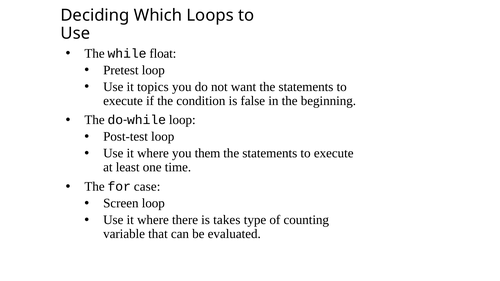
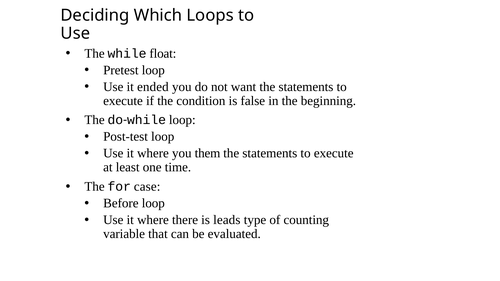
topics: topics -> ended
Screen: Screen -> Before
takes: takes -> leads
